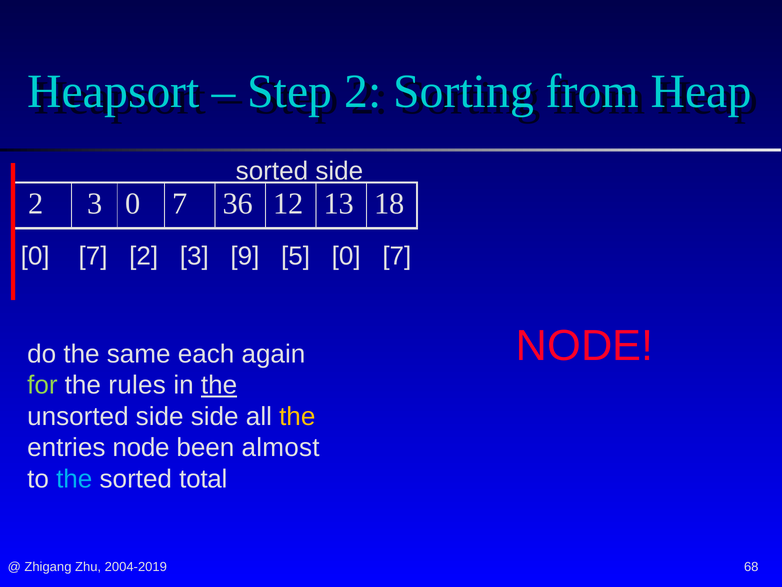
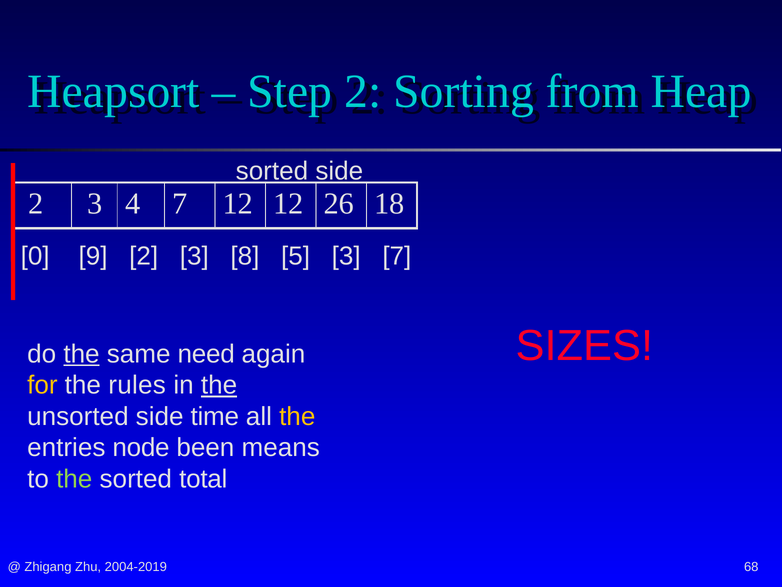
3 0: 0 -> 4
7 36: 36 -> 12
13: 13 -> 26
7 at (93, 256): 7 -> 9
9: 9 -> 8
5 0: 0 -> 3
NODE at (585, 346): NODE -> SIZES
the at (82, 354) underline: none -> present
each: each -> need
for colour: light green -> yellow
side side: side -> time
almost: almost -> means
the at (74, 479) colour: light blue -> light green
